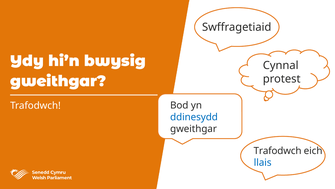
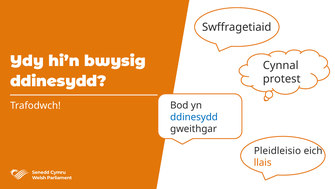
gweithgar at (58, 81): gweithgar -> ddinesydd
Trafodwch at (278, 150): Trafodwch -> Pleidleisio
llais colour: blue -> orange
